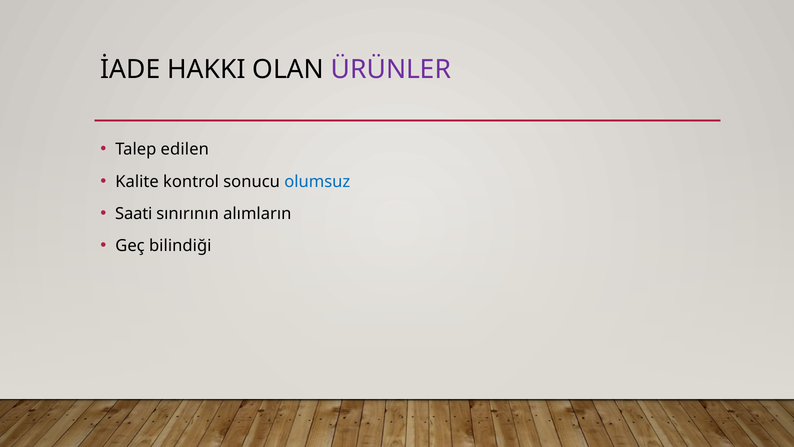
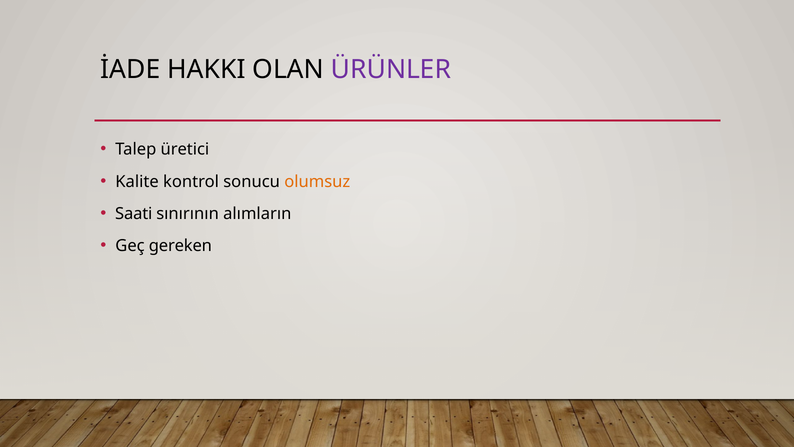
edilen: edilen -> üretici
olumsuz colour: blue -> orange
bilindiği: bilindiği -> gereken
